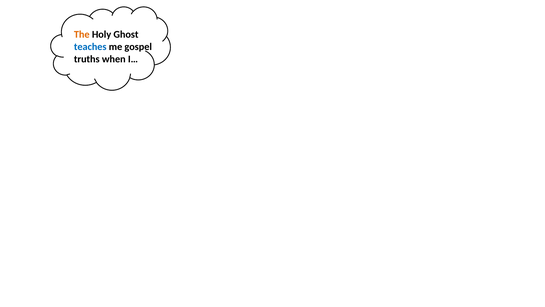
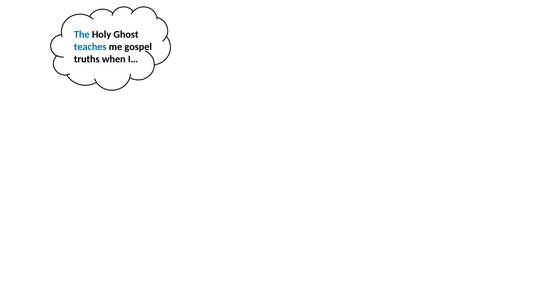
The colour: orange -> blue
